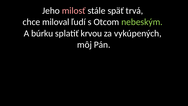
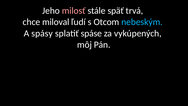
nebeským colour: light green -> light blue
búrku: búrku -> spásy
krvou: krvou -> spáse
